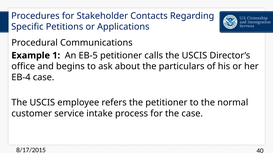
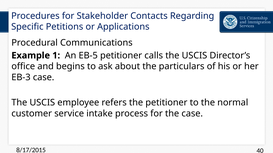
EB-4: EB-4 -> EB-3
